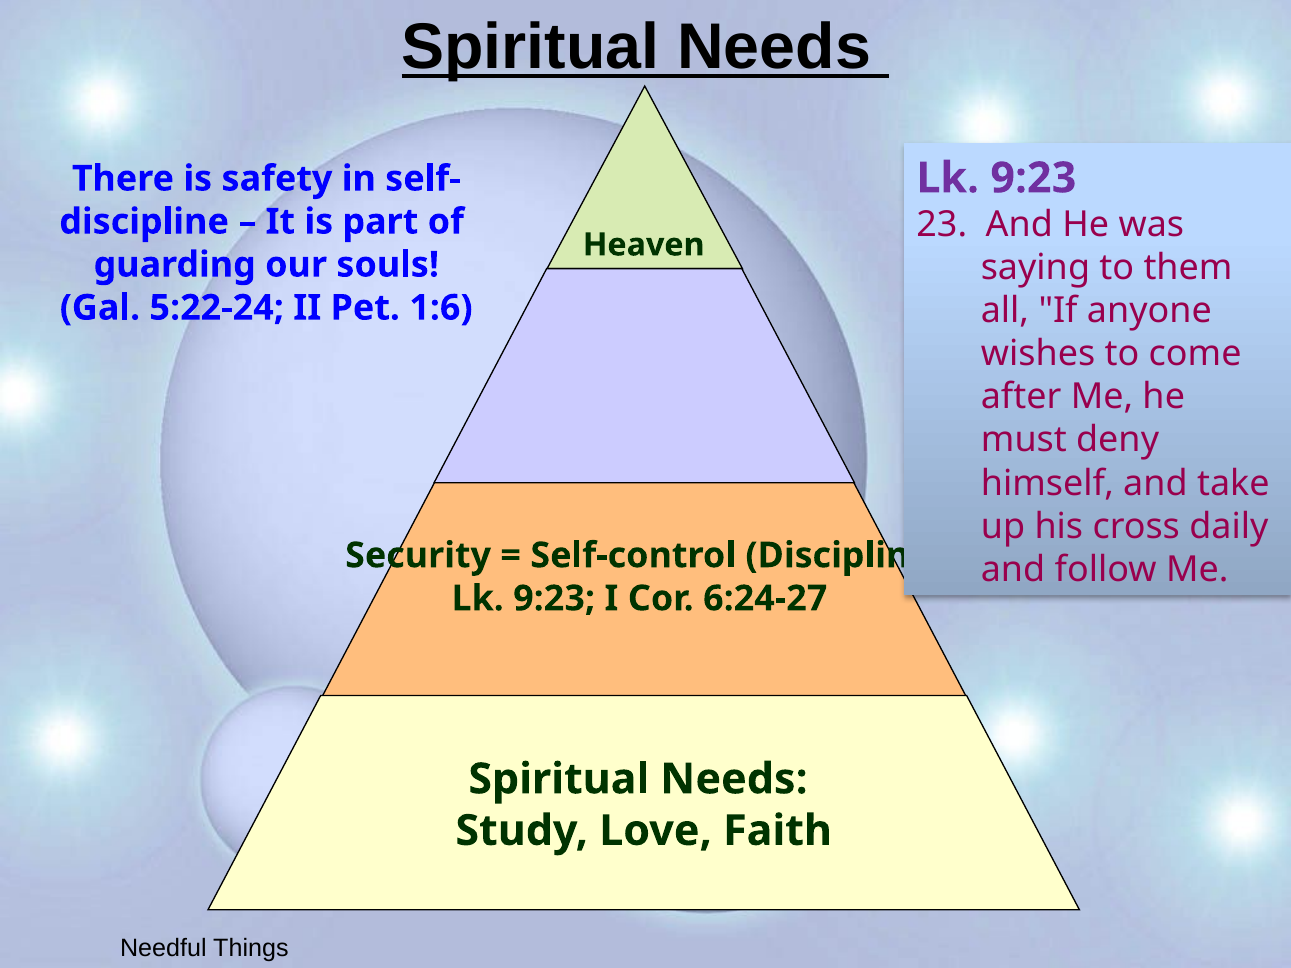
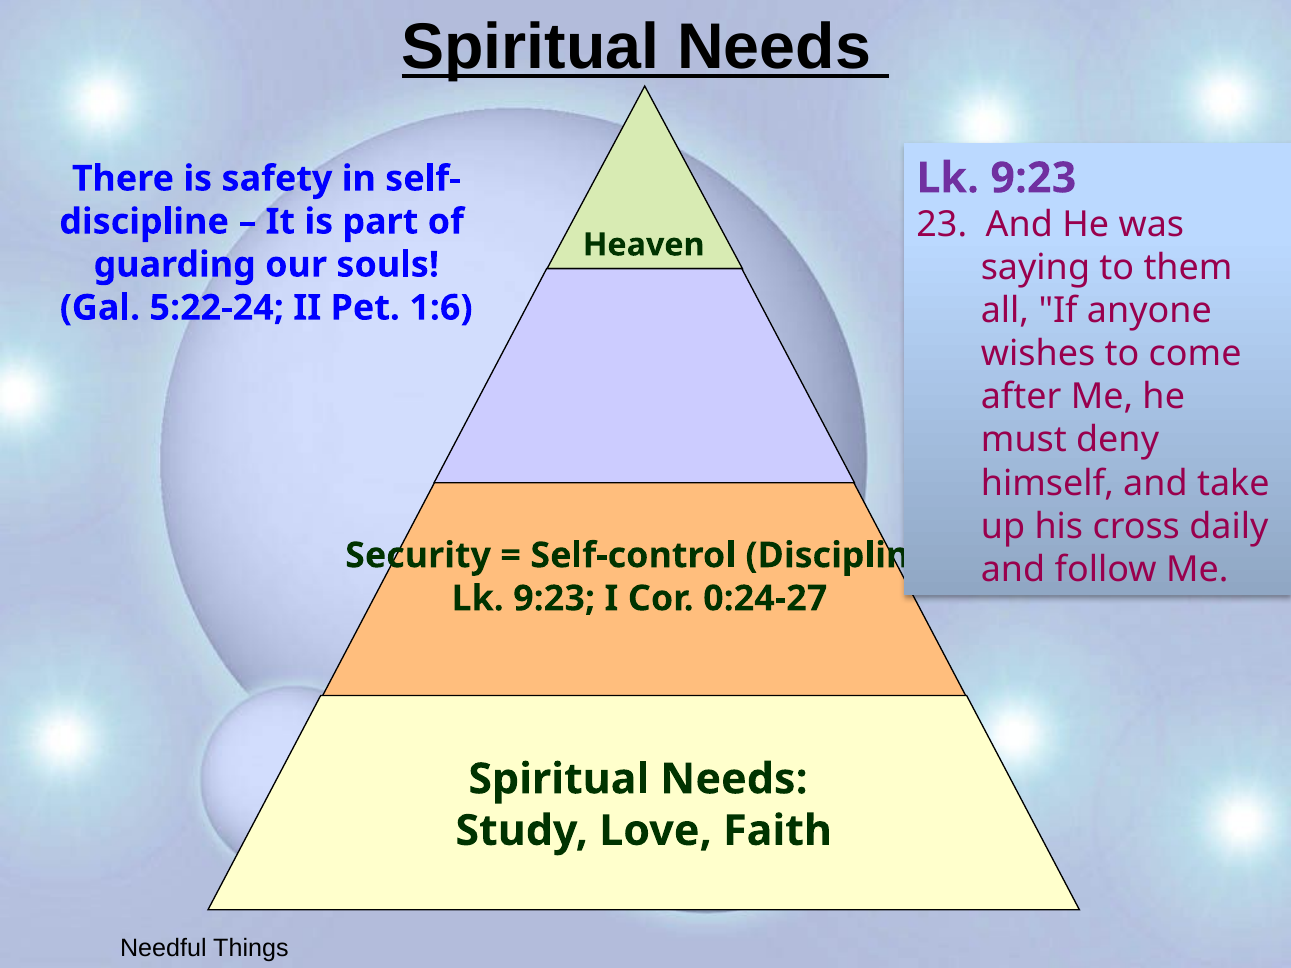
6:24-27: 6:24-27 -> 0:24-27
